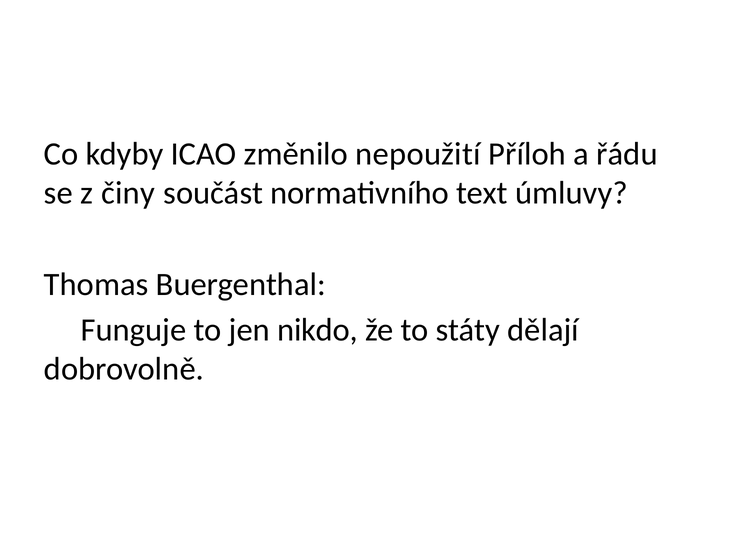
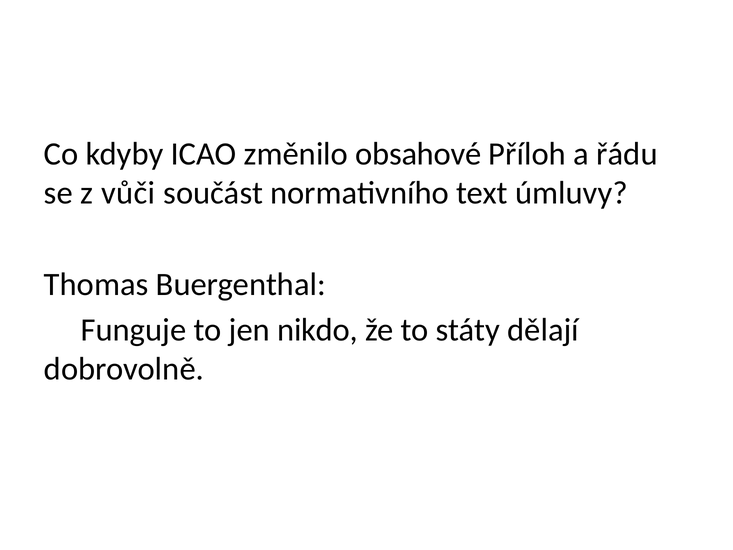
nepoužití: nepoužití -> obsahové
činy: činy -> vůči
